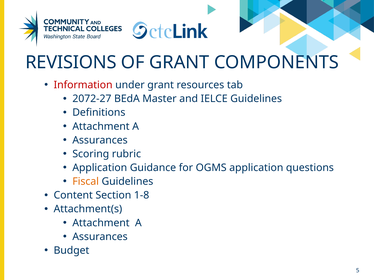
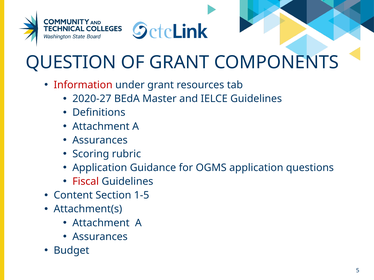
REVISIONS: REVISIONS -> QUESTION
2072-27: 2072-27 -> 2020-27
Fiscal colour: orange -> red
1-8: 1-8 -> 1-5
